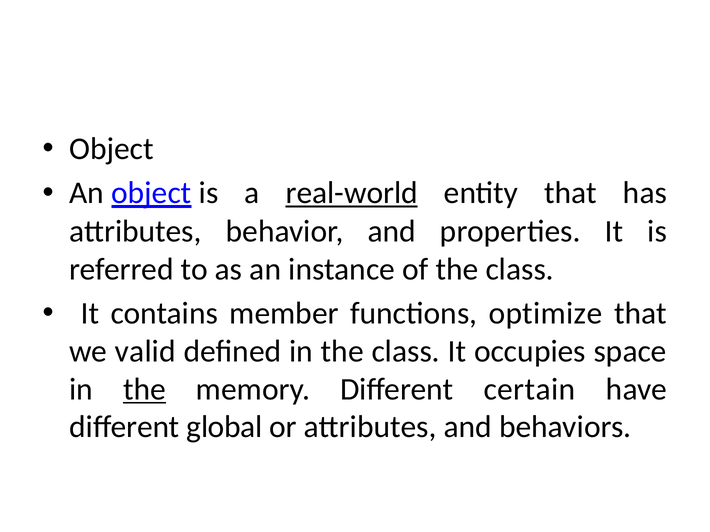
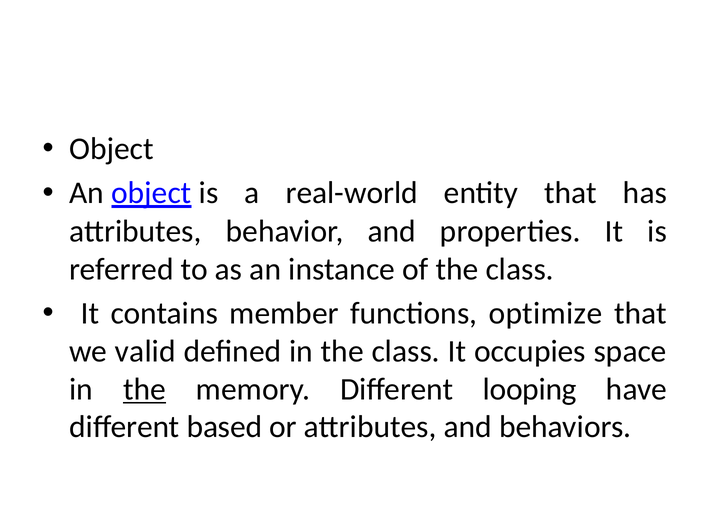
real-world underline: present -> none
certain: certain -> looping
global: global -> based
